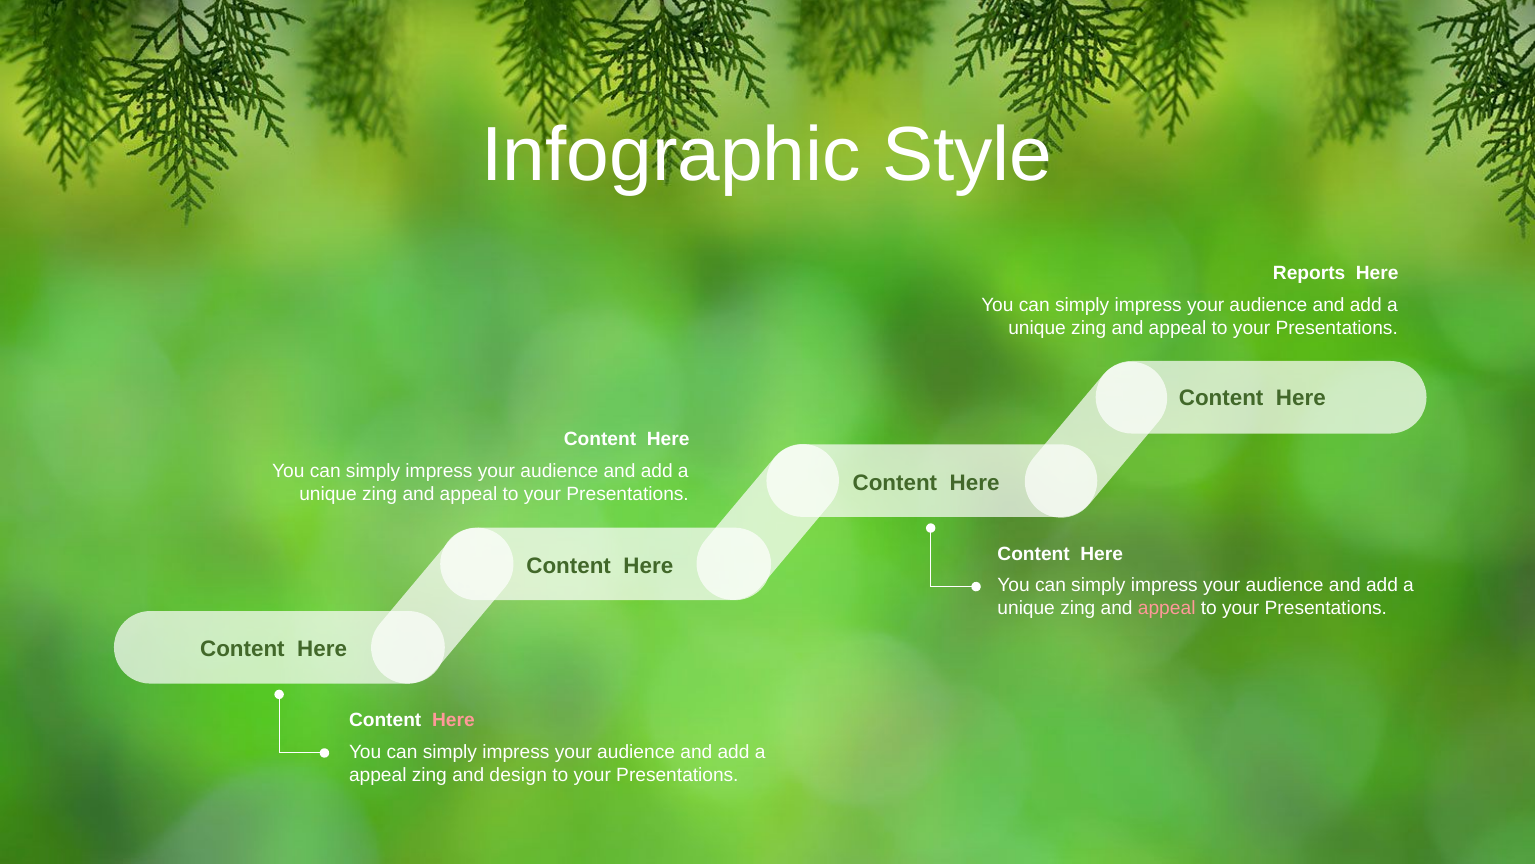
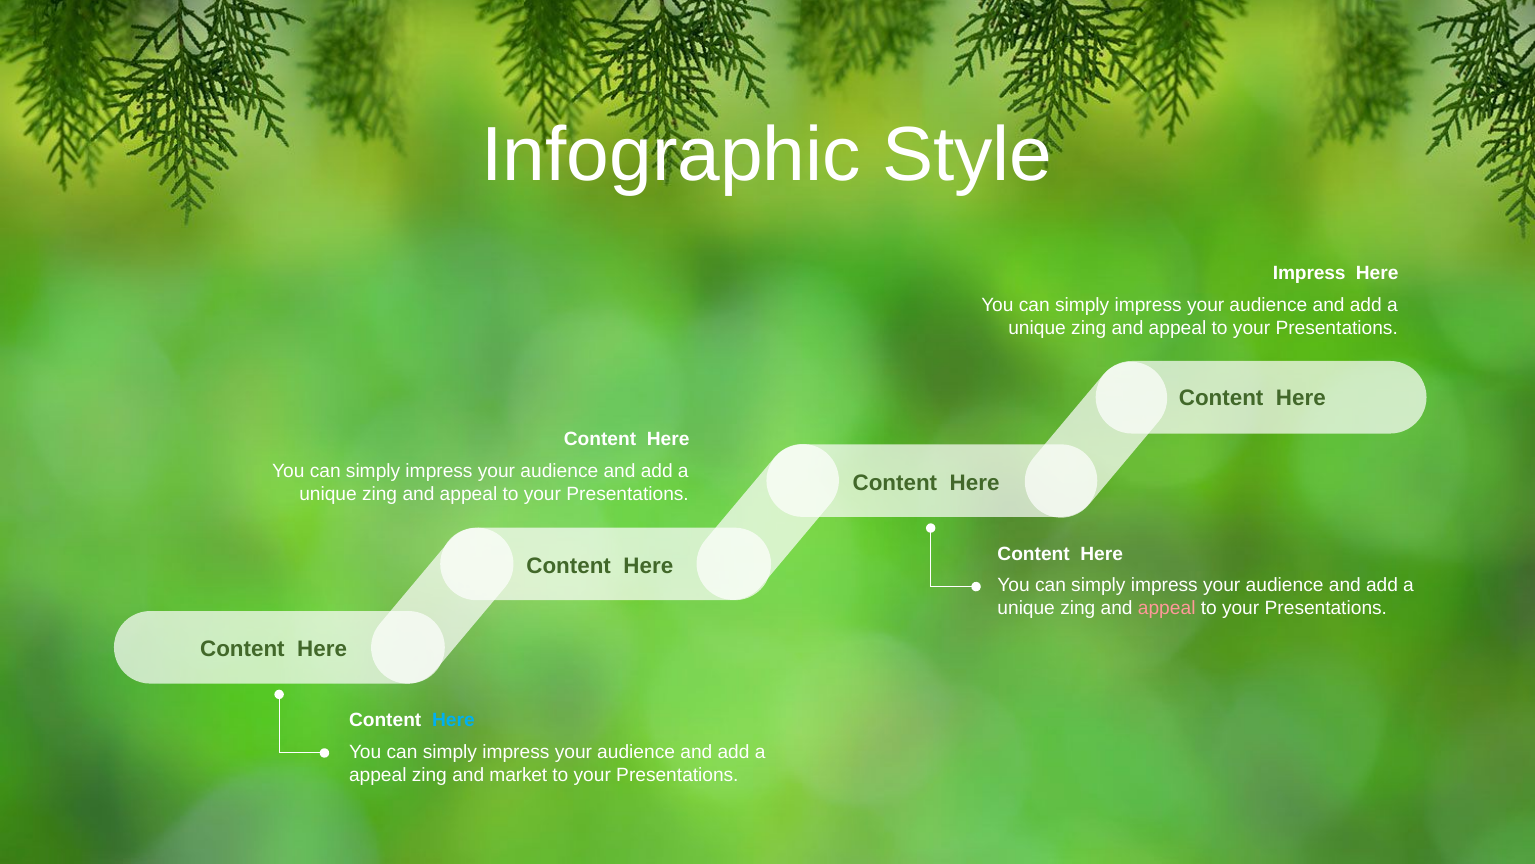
Reports at (1309, 273): Reports -> Impress
Here at (453, 720) colour: pink -> light blue
design: design -> market
